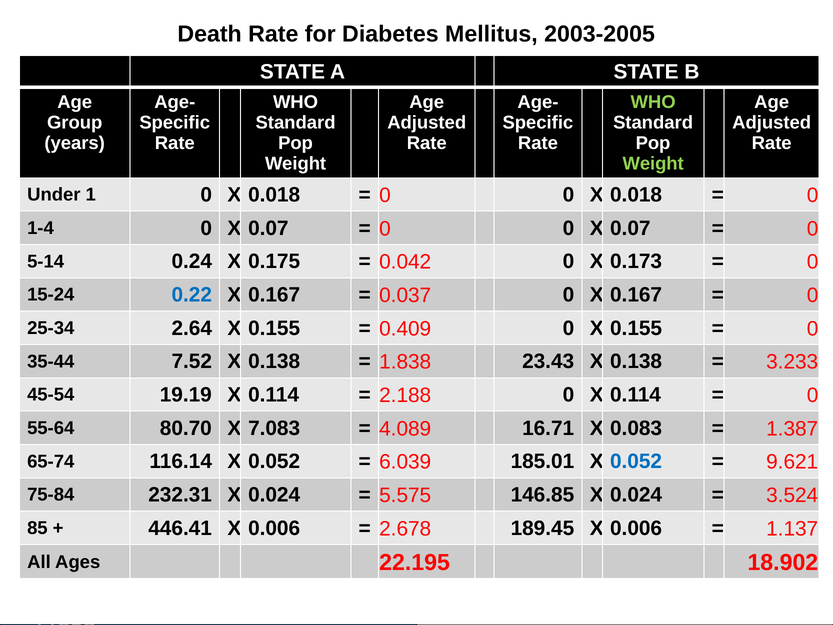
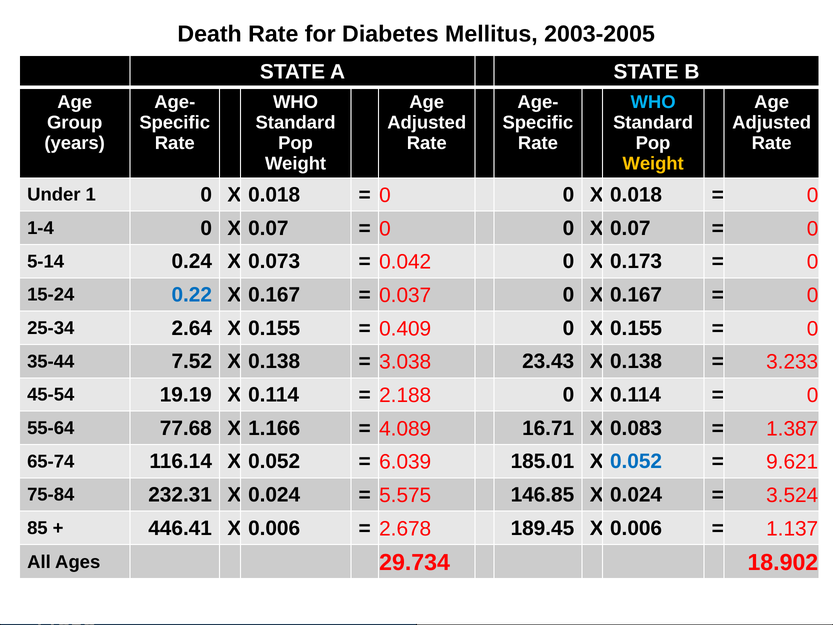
WHO at (653, 102) colour: light green -> light blue
Weight at (653, 164) colour: light green -> yellow
0.175: 0.175 -> 0.073
1.838: 1.838 -> 3.038
80.70: 80.70 -> 77.68
7.083: 7.083 -> 1.166
22.195: 22.195 -> 29.734
